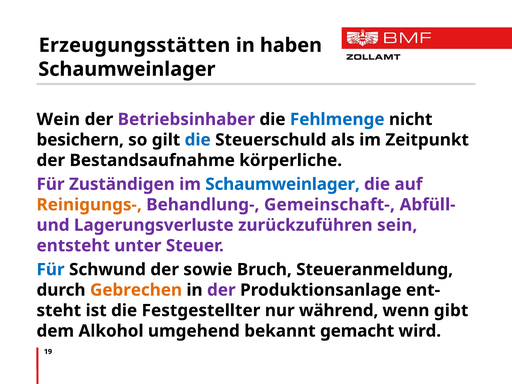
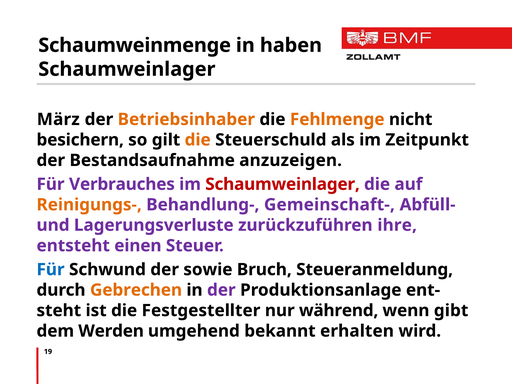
Erzeugungsstätten: Erzeugungsstätten -> Schaumweinmenge
Wein: Wein -> März
Betriebsinhaber colour: purple -> orange
Fehlmenge colour: blue -> orange
die at (198, 140) colour: blue -> orange
körperliche: körperliche -> anzuzeigen
Zuständigen: Zuständigen -> Verbrauches
Schaumweinlager at (283, 184) colour: blue -> red
sein: sein -> ihre
unter: unter -> einen
Alkohol: Alkohol -> Werden
gemacht: gemacht -> erhalten
